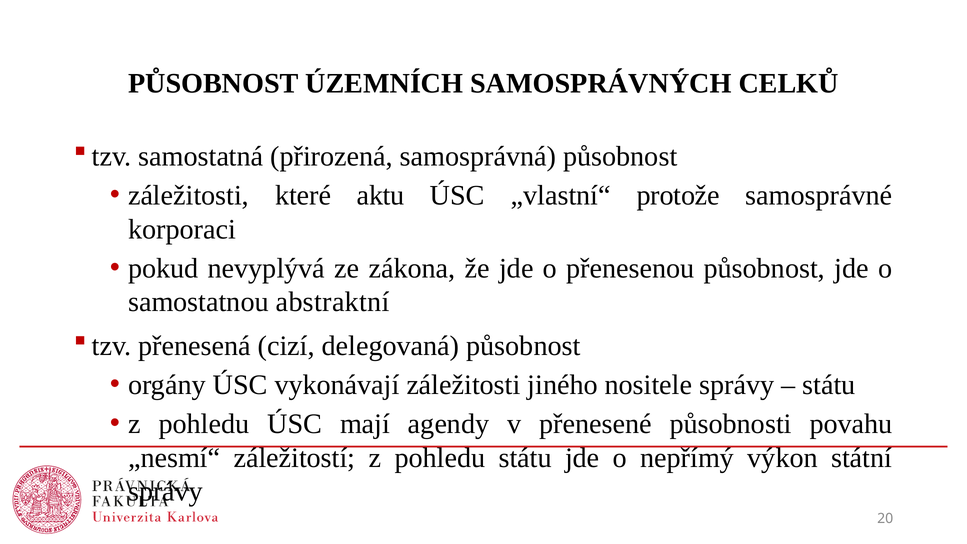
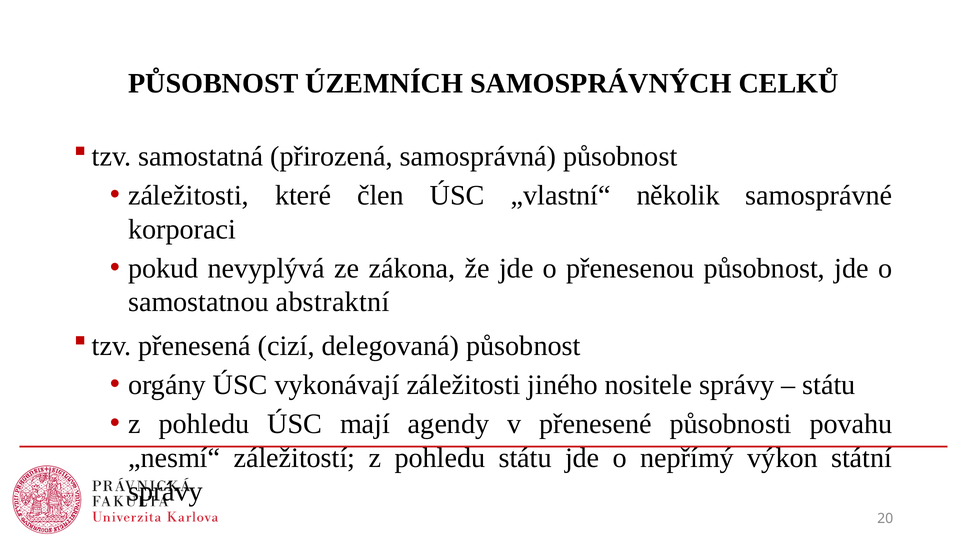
aktu: aktu -> člen
protože: protože -> několik
